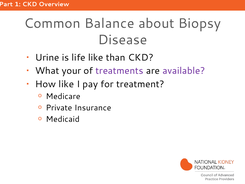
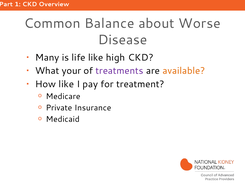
Biopsy: Biopsy -> Worse
Urine: Urine -> Many
than: than -> high
available colour: purple -> orange
